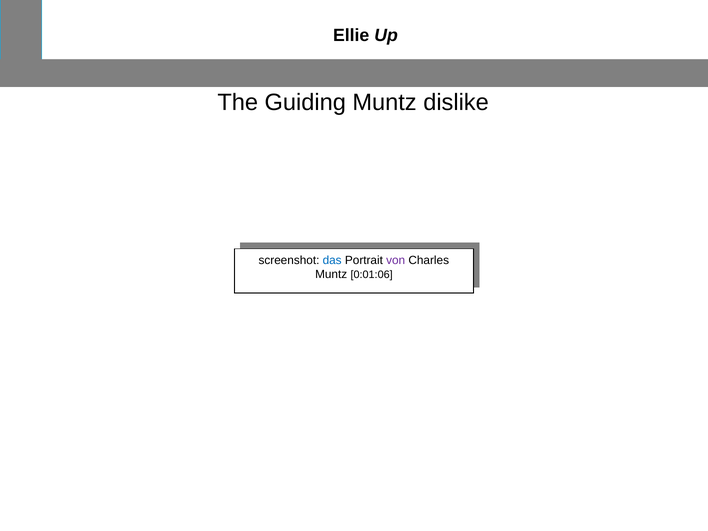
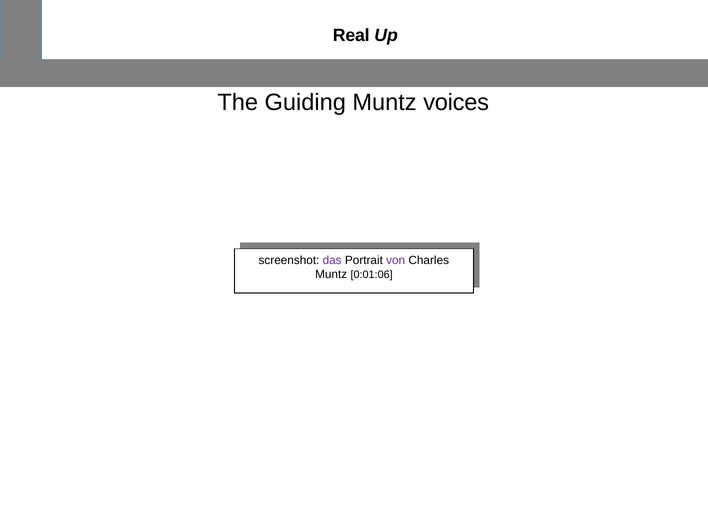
Ellie: Ellie -> Real
dislike: dislike -> voices
das at (332, 260) colour: blue -> purple
